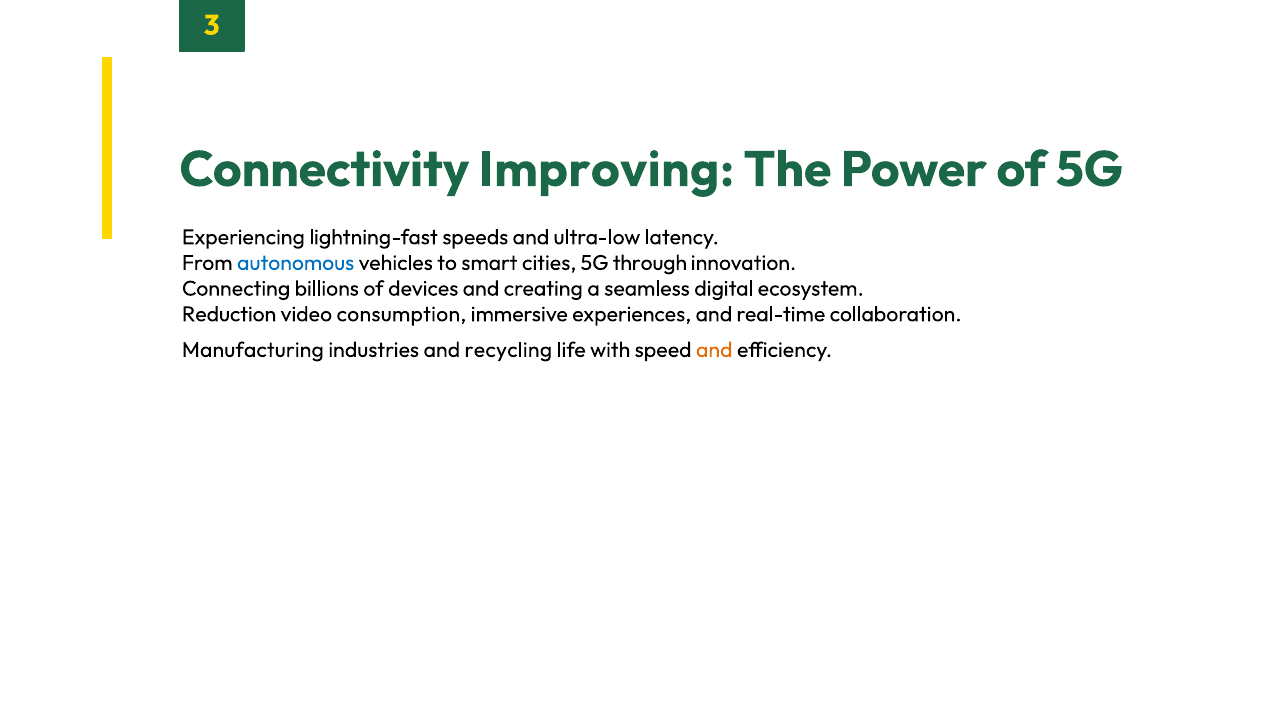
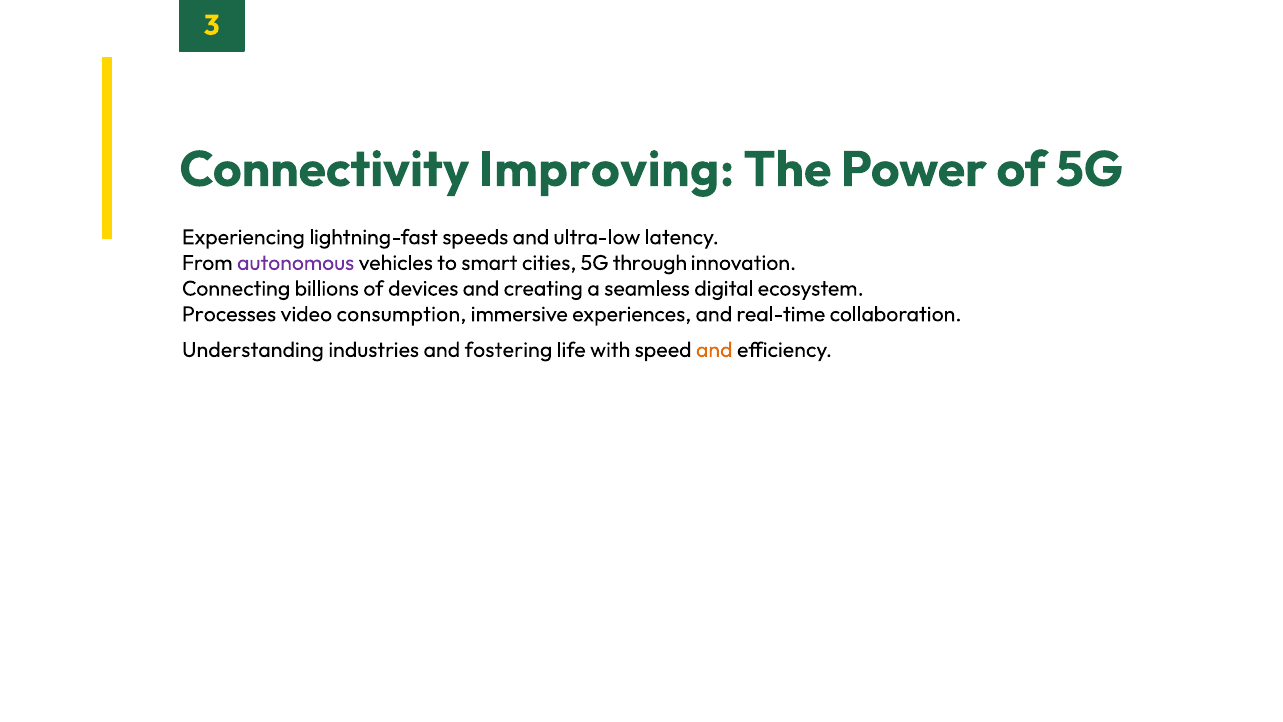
autonomous colour: blue -> purple
Reduction: Reduction -> Processes
Manufacturing: Manufacturing -> Understanding
recycling: recycling -> fostering
